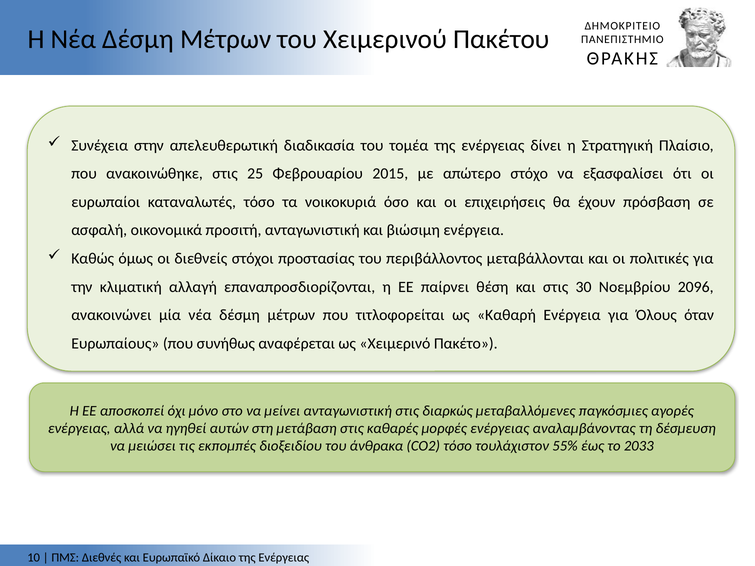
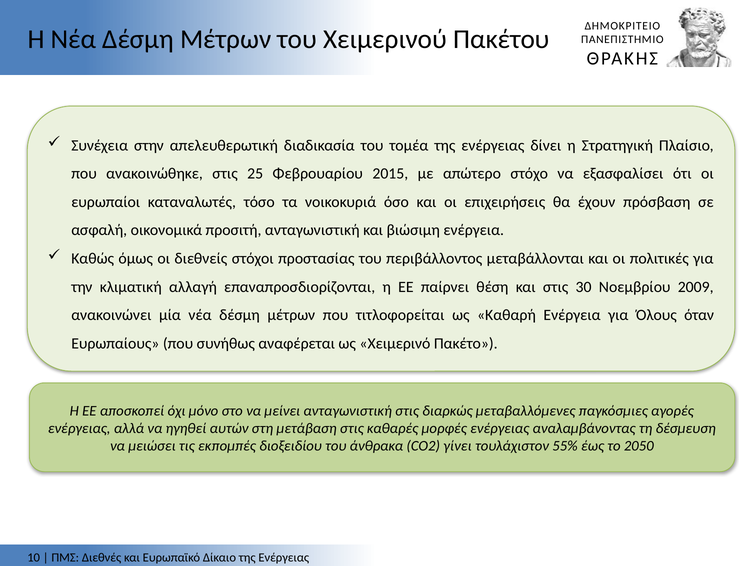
2096: 2096 -> 2009
CO2 τόσο: τόσο -> γίνει
2033: 2033 -> 2050
